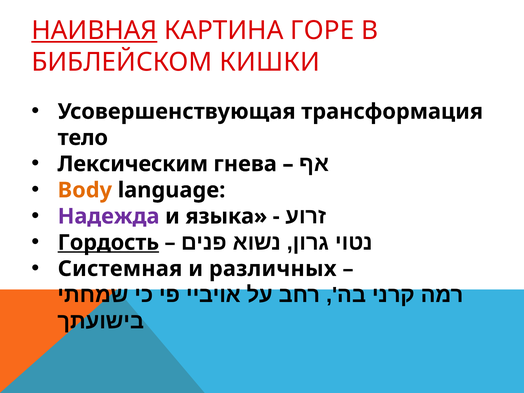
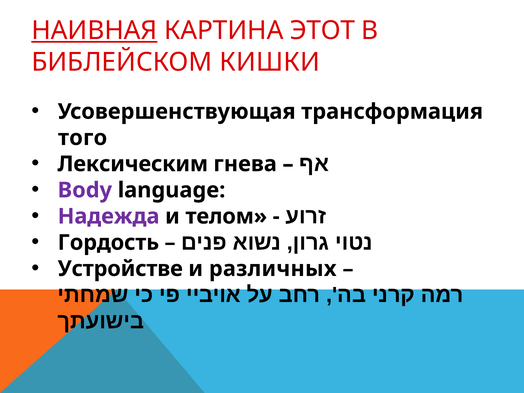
ГОРЕ: ГОРЕ -> ЭТОТ
тело: тело -> того
Body colour: orange -> purple
языка: языка -> телом
Гордость underline: present -> none
Системная: Системная -> Устройстве
